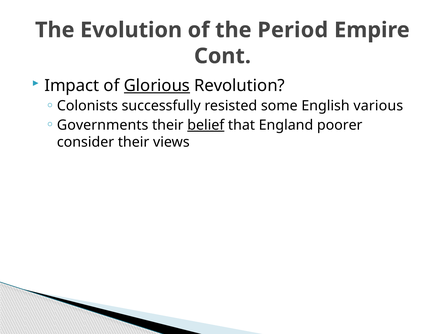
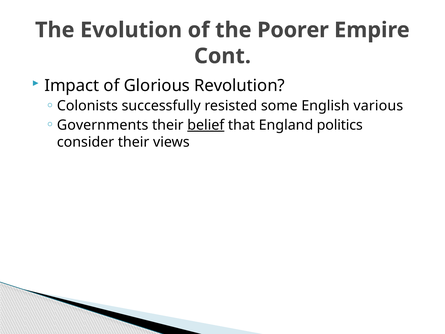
Period: Period -> Poorer
Glorious underline: present -> none
poorer: poorer -> politics
